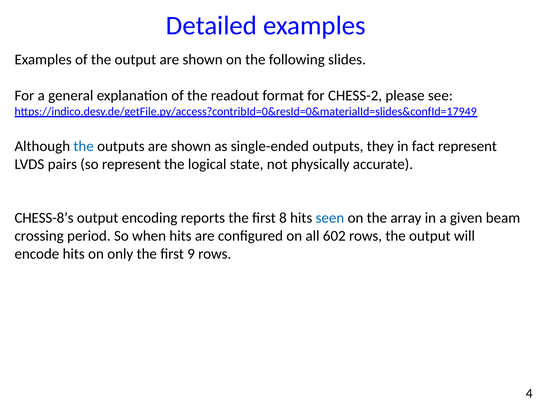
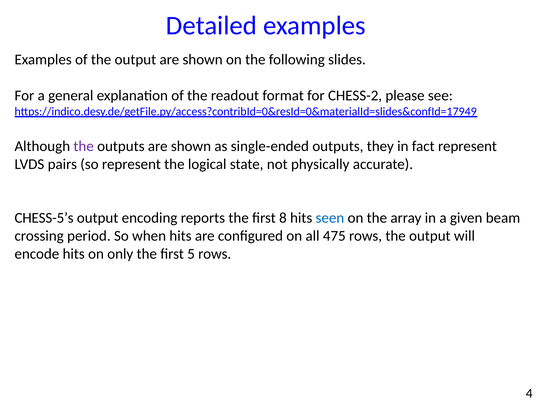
the at (84, 146) colour: blue -> purple
CHESS-8’s: CHESS-8’s -> CHESS-5’s
602: 602 -> 475
9: 9 -> 5
